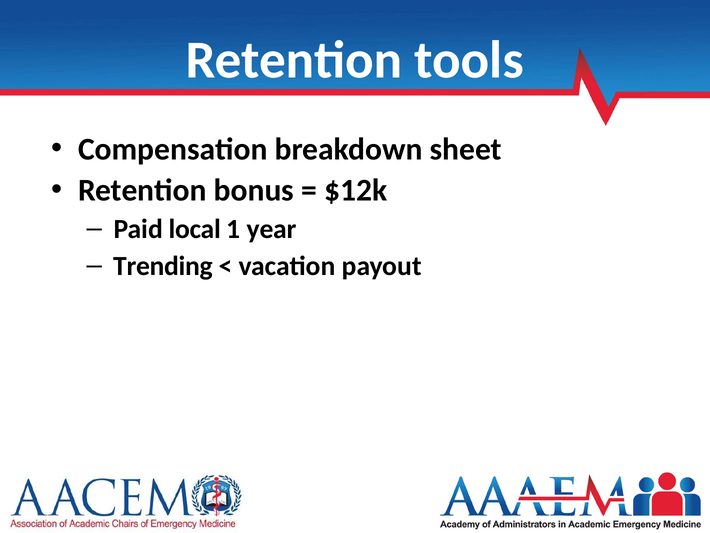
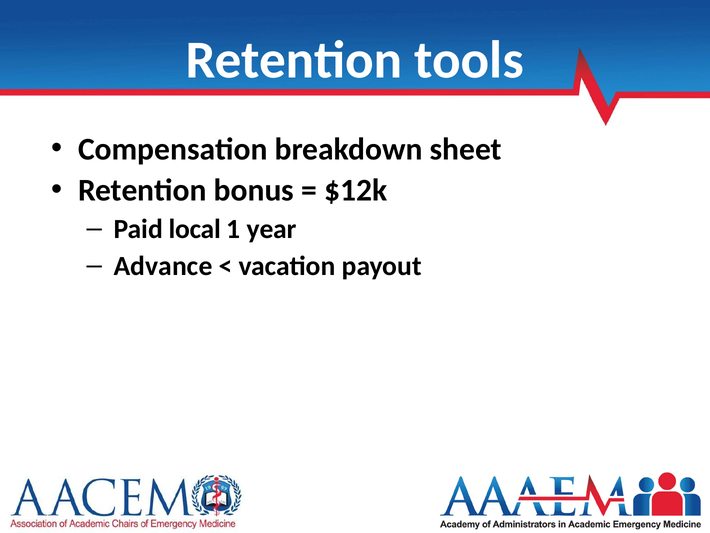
Trending: Trending -> Advance
